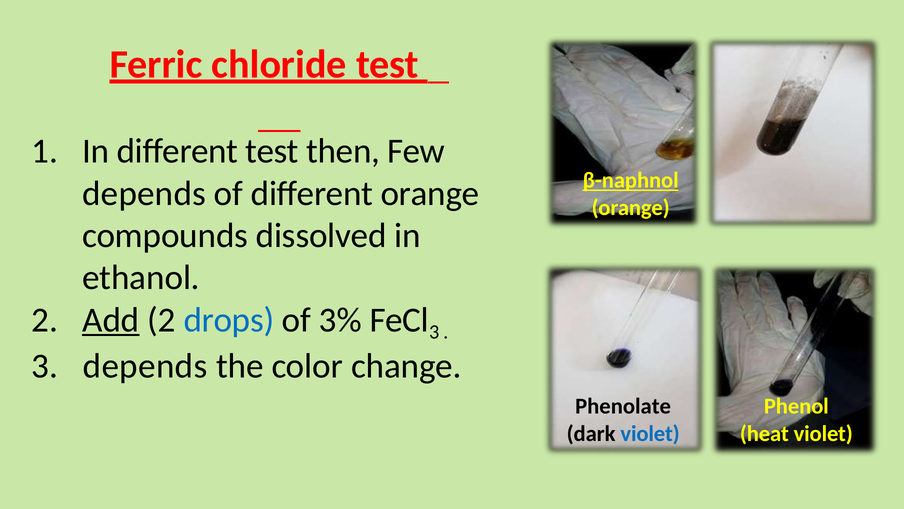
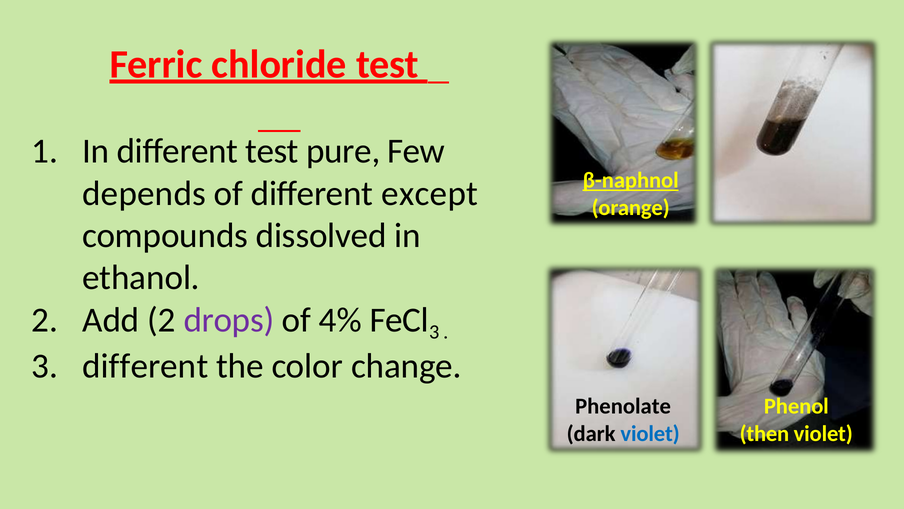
then: then -> pure
different orange: orange -> except
Add underline: present -> none
drops colour: blue -> purple
3%: 3% -> 4%
depends at (145, 366): depends -> different
heat: heat -> then
